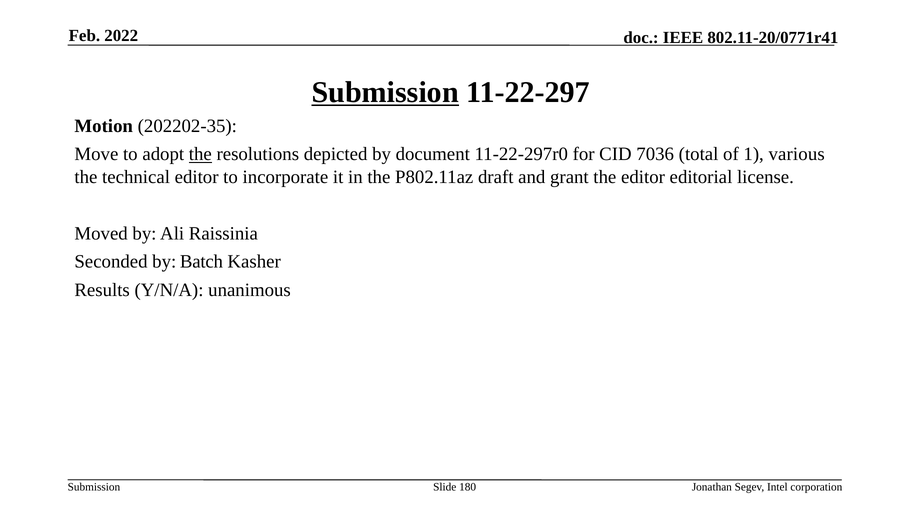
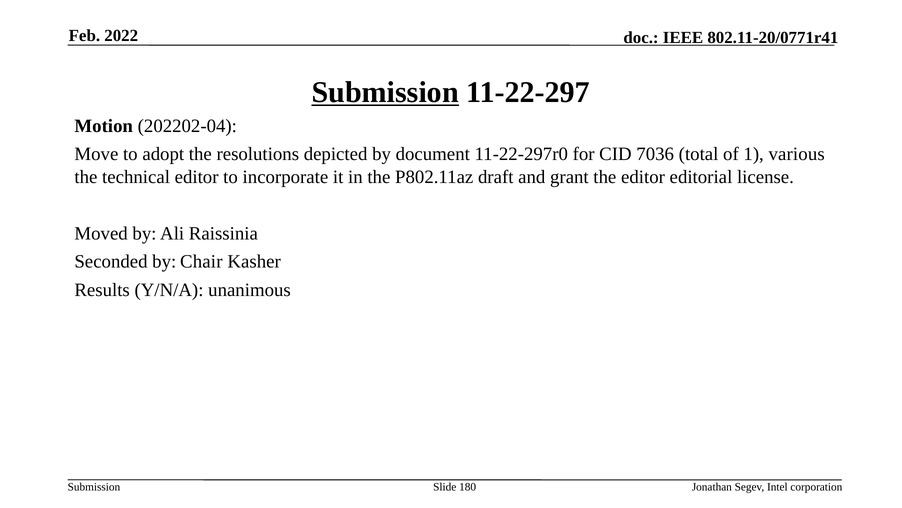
202202-35: 202202-35 -> 202202-04
the at (200, 154) underline: present -> none
Batch: Batch -> Chair
